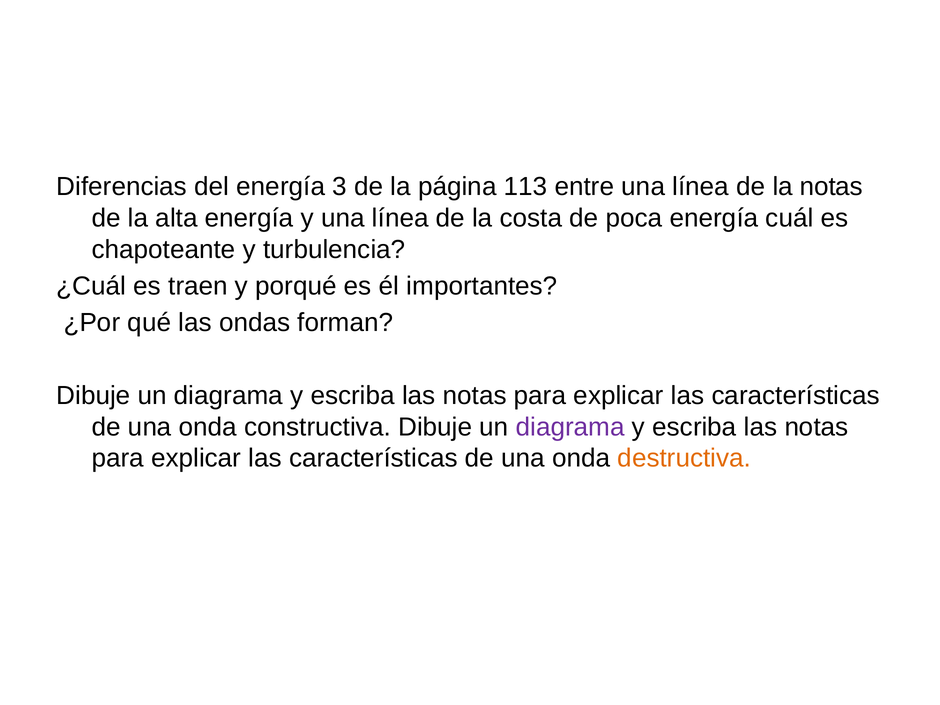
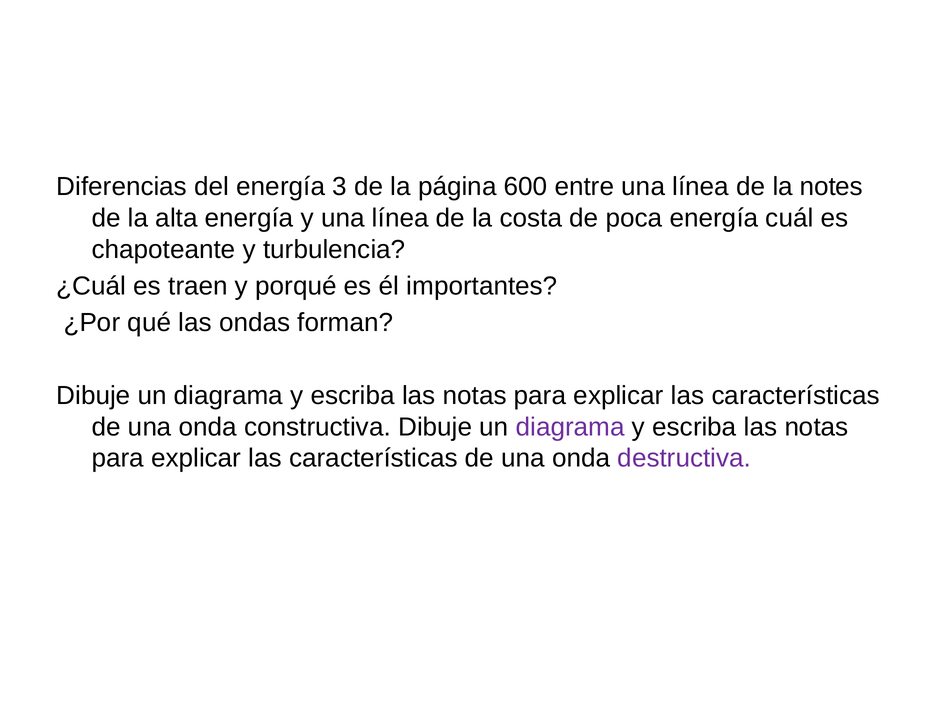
113: 113 -> 600
la notas: notas -> notes
destructiva colour: orange -> purple
